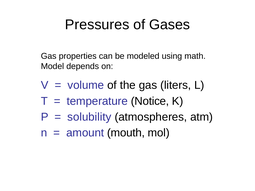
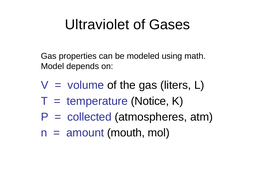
Pressures: Pressures -> Ultraviolet
solubility: solubility -> collected
